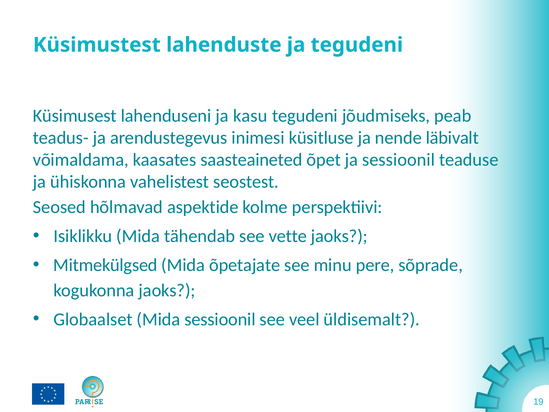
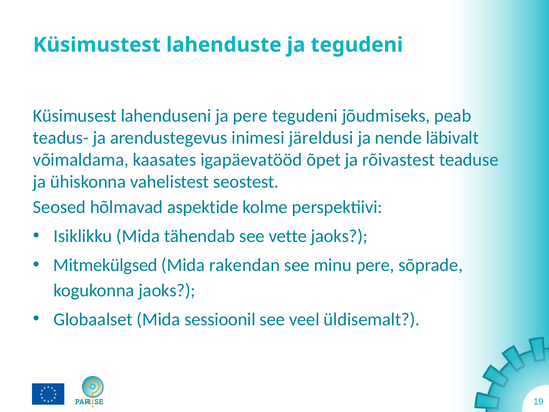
ja kasu: kasu -> pere
küsitluse: küsitluse -> järeldusi
saasteaineted: saasteaineted -> igapäevatööd
ja sessioonil: sessioonil -> rõivastest
õpetajate: õpetajate -> rakendan
